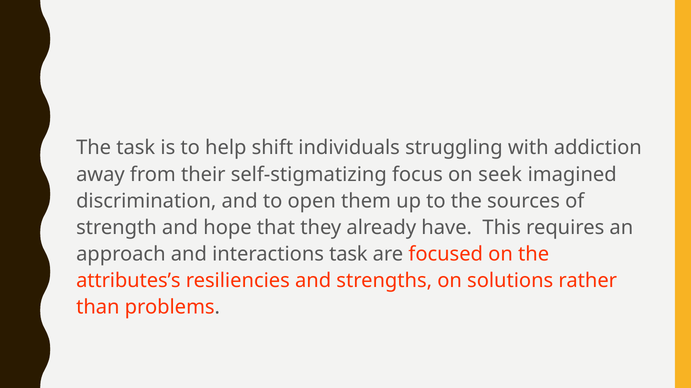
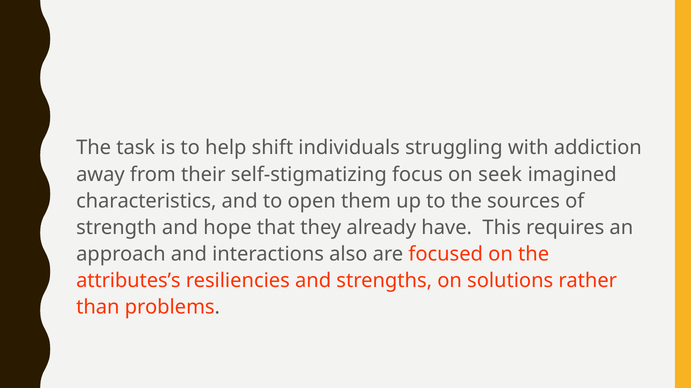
discrimination: discrimination -> characteristics
interactions task: task -> also
